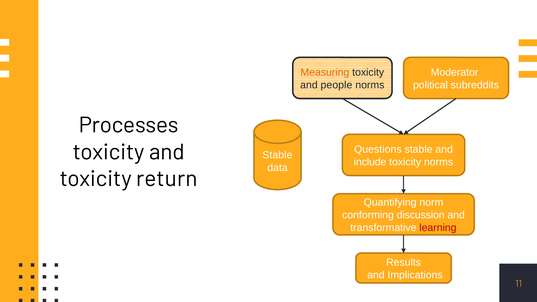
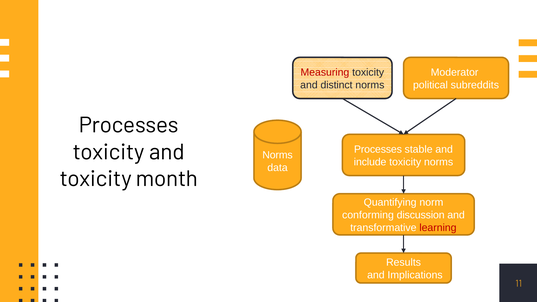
Measuring colour: orange -> red
people: people -> distinct
Questions at (378, 149): Questions -> Processes
Stable at (277, 155): Stable -> Norms
return: return -> month
